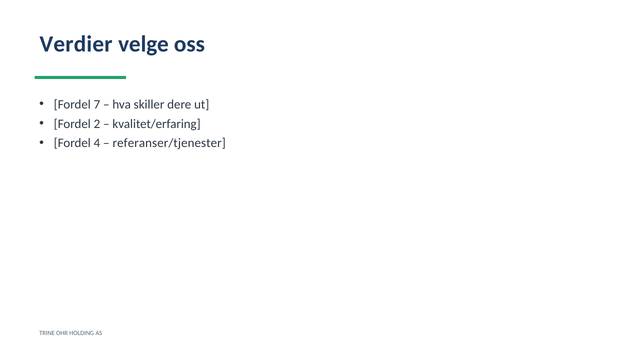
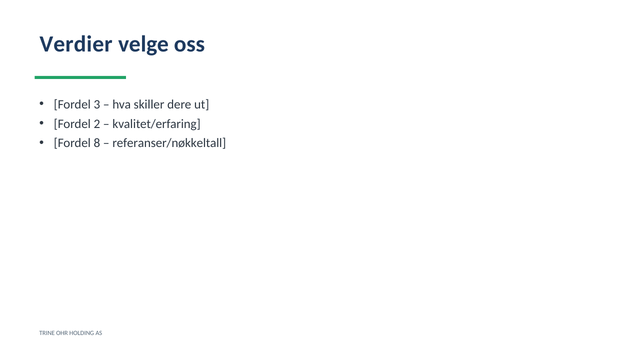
7: 7 -> 3
4: 4 -> 8
referanser/tjenester: referanser/tjenester -> referanser/nøkkeltall
